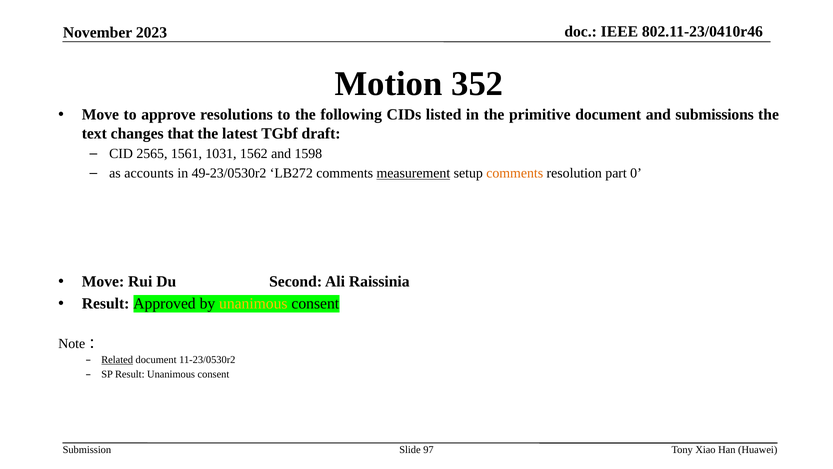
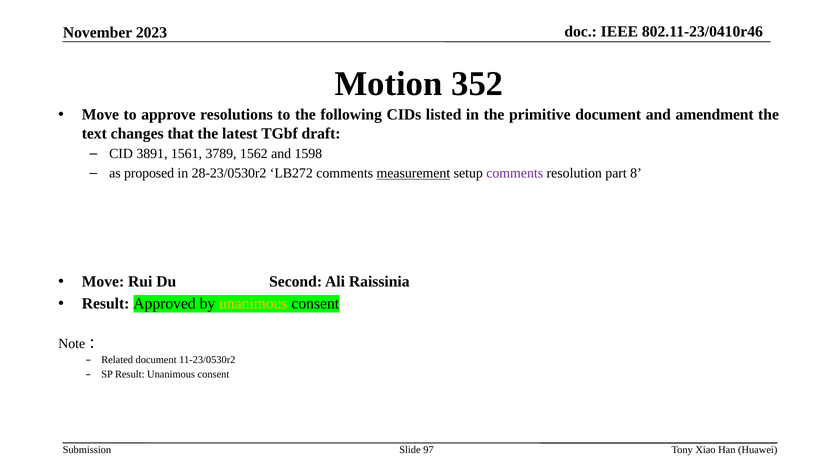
submissions: submissions -> amendment
2565: 2565 -> 3891
1031: 1031 -> 3789
accounts: accounts -> proposed
49-23/0530r2: 49-23/0530r2 -> 28-23/0530r2
comments at (515, 173) colour: orange -> purple
0: 0 -> 8
Related underline: present -> none
